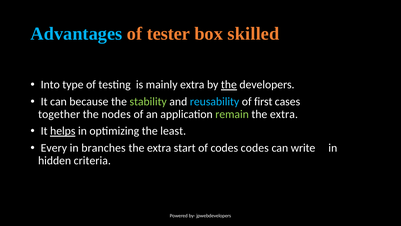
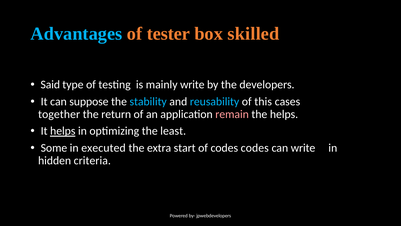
Into: Into -> Said
mainly extra: extra -> write
the at (229, 85) underline: present -> none
because: because -> suppose
stability colour: light green -> light blue
first: first -> this
nodes: nodes -> return
remain colour: light green -> pink
extra at (284, 114): extra -> helps
Every: Every -> Some
branches: branches -> executed
